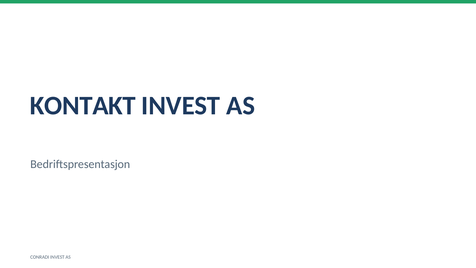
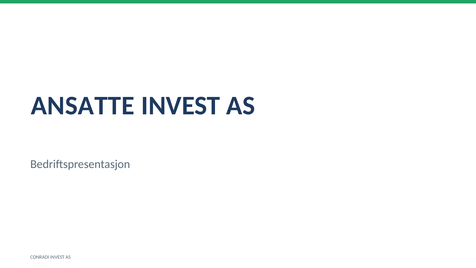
KONTAKT: KONTAKT -> ANSATTE
